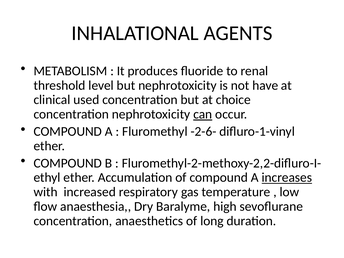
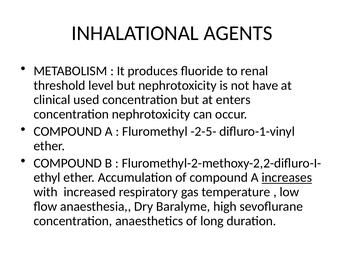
choice: choice -> enters
can underline: present -> none
-2-6-: -2-6- -> -2-5-
